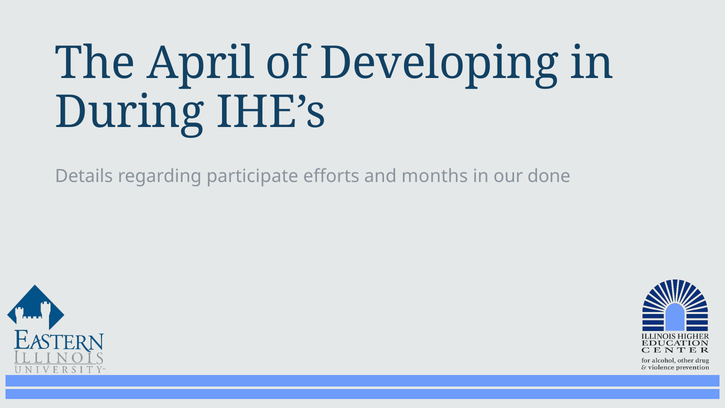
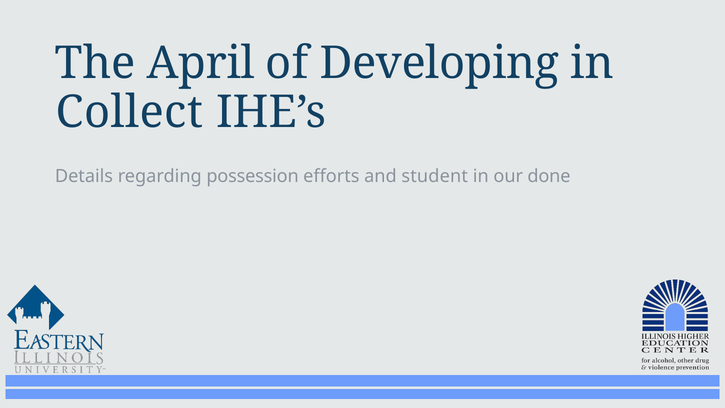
During: During -> Collect
participate: participate -> possession
months: months -> student
